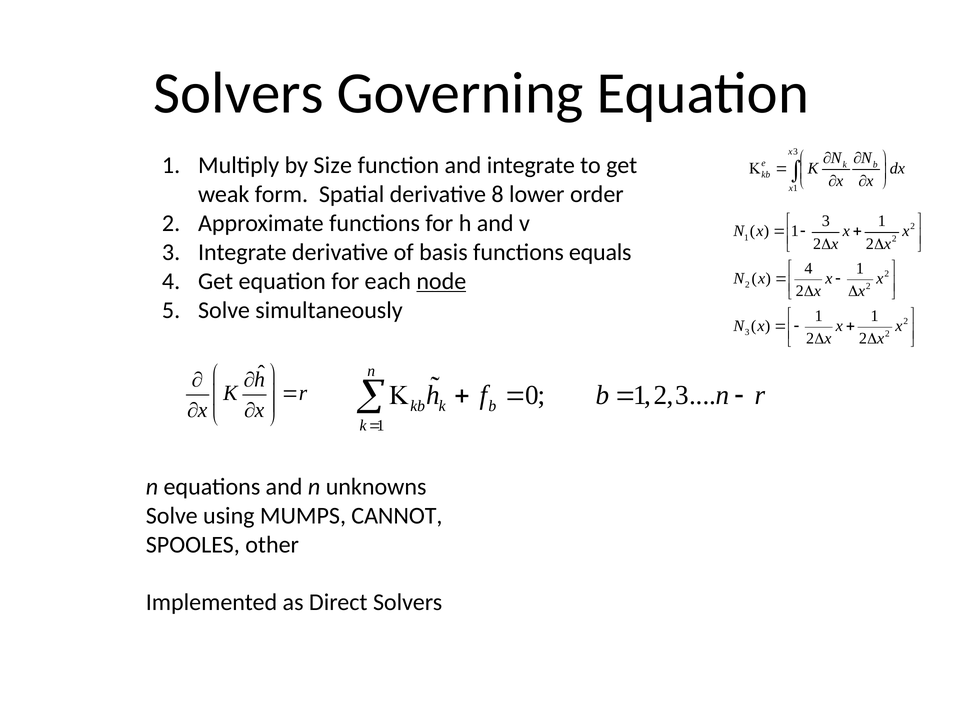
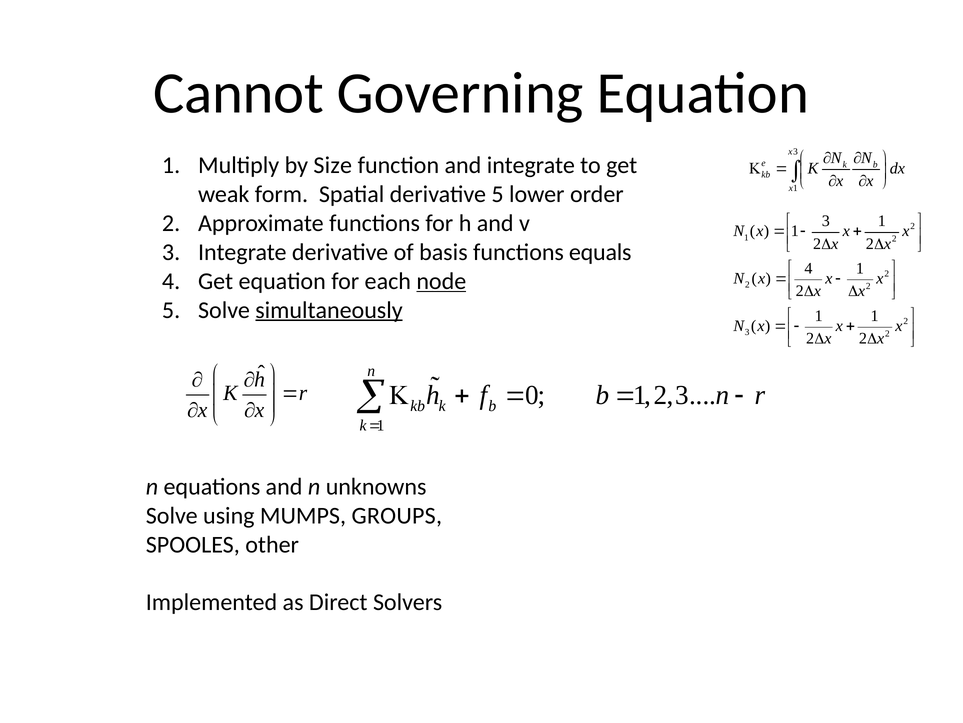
Solvers at (238, 93): Solvers -> Cannot
derivative 8: 8 -> 5
simultaneously underline: none -> present
CANNOT: CANNOT -> GROUPS
